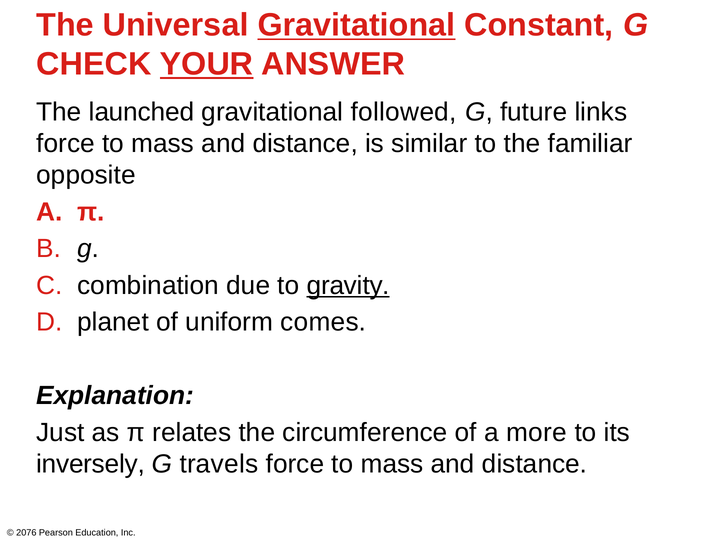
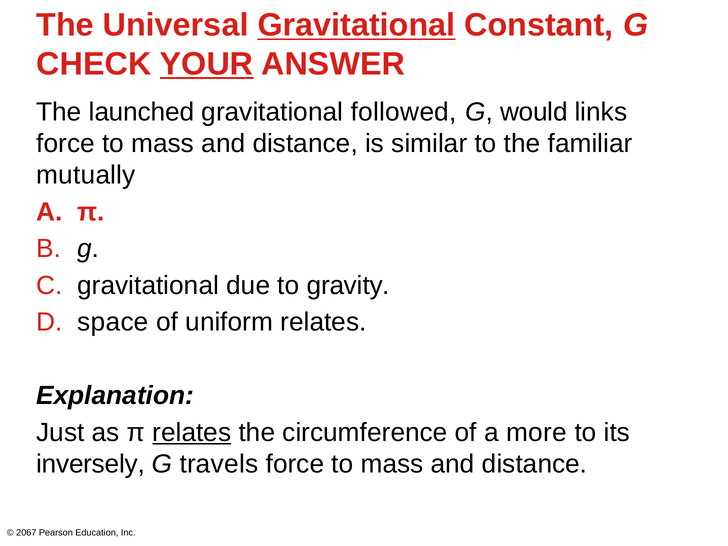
future: future -> would
opposite: opposite -> mutually
combination at (148, 286): combination -> gravitational
gravity underline: present -> none
planet: planet -> space
uniform comes: comes -> relates
relates at (192, 433) underline: none -> present
2076: 2076 -> 2067
